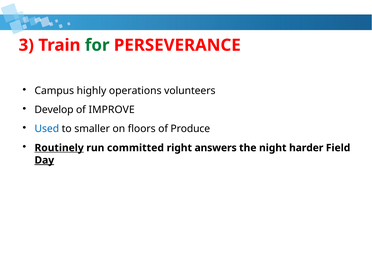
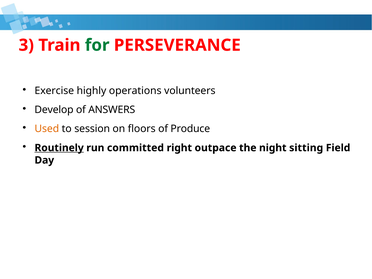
Campus: Campus -> Exercise
IMPROVE: IMPROVE -> ANSWERS
Used colour: blue -> orange
smaller: smaller -> session
answers: answers -> outpace
harder: harder -> sitting
Day underline: present -> none
